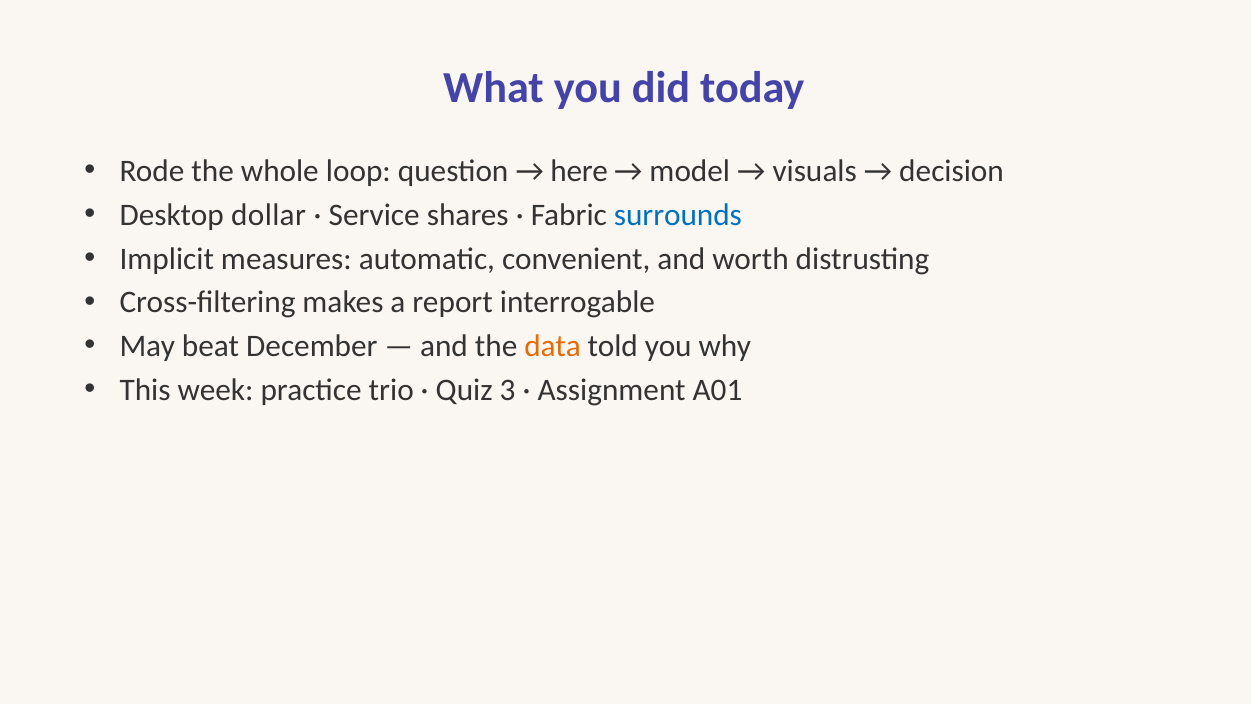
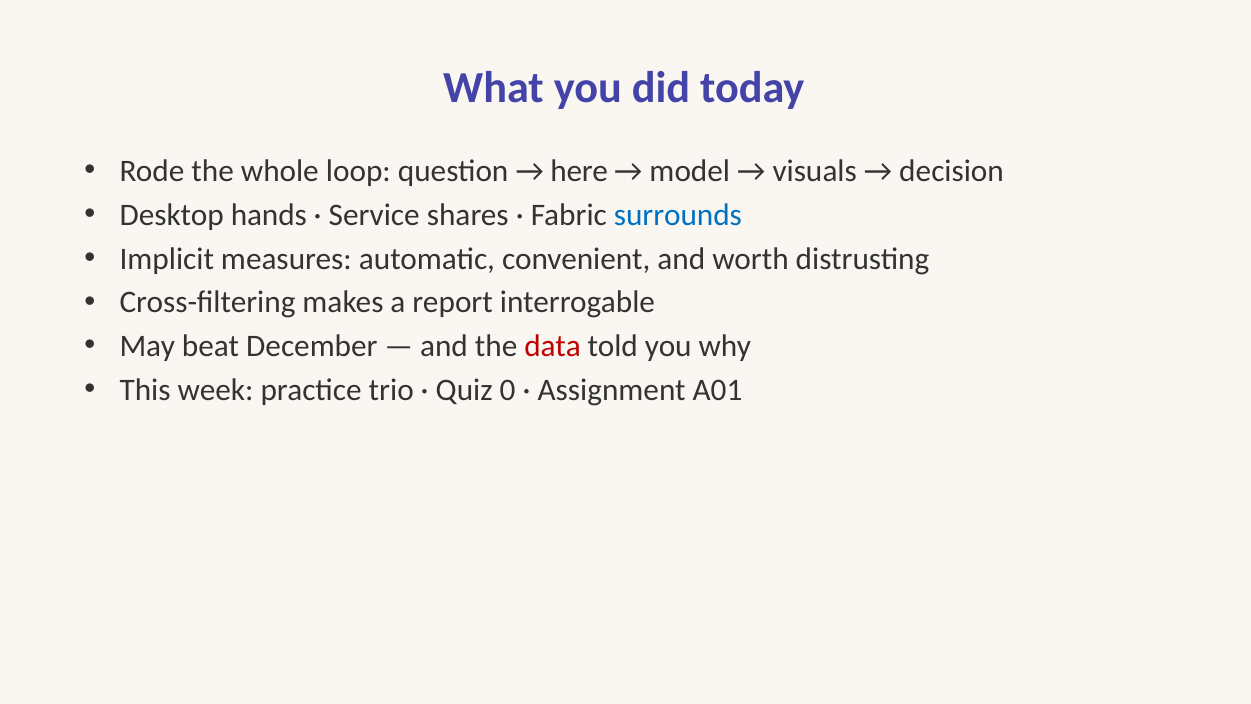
dollar: dollar -> hands
data colour: orange -> red
3: 3 -> 0
